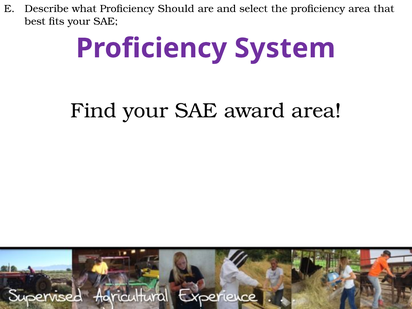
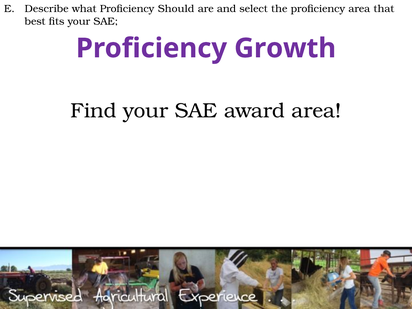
System: System -> Growth
